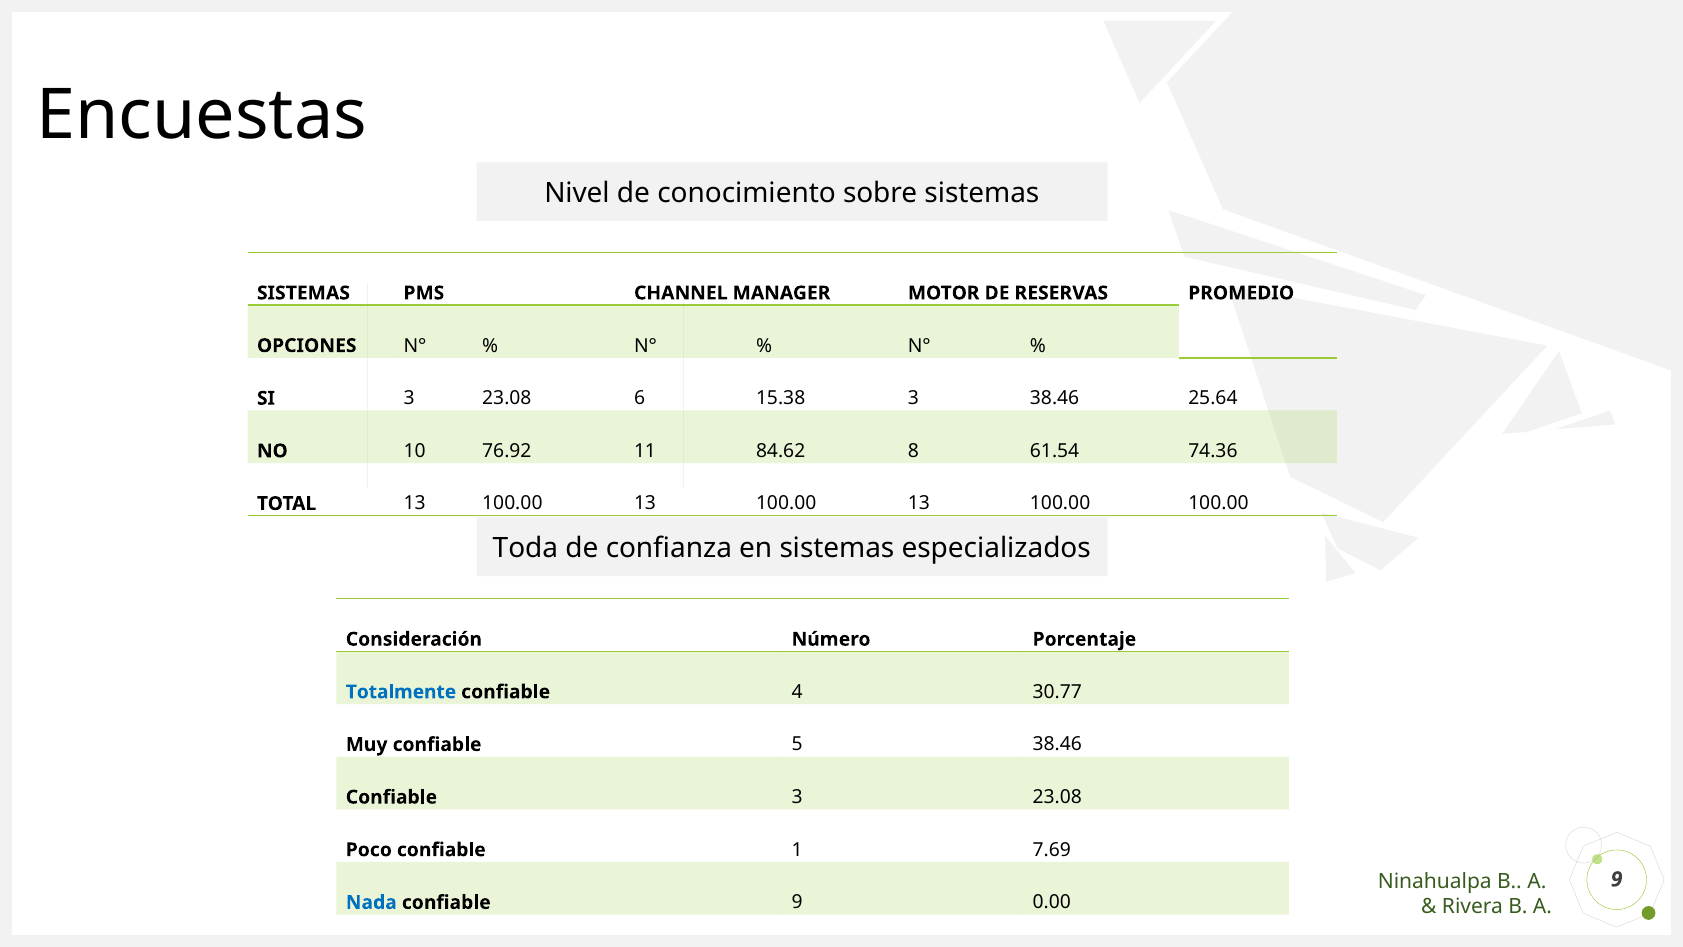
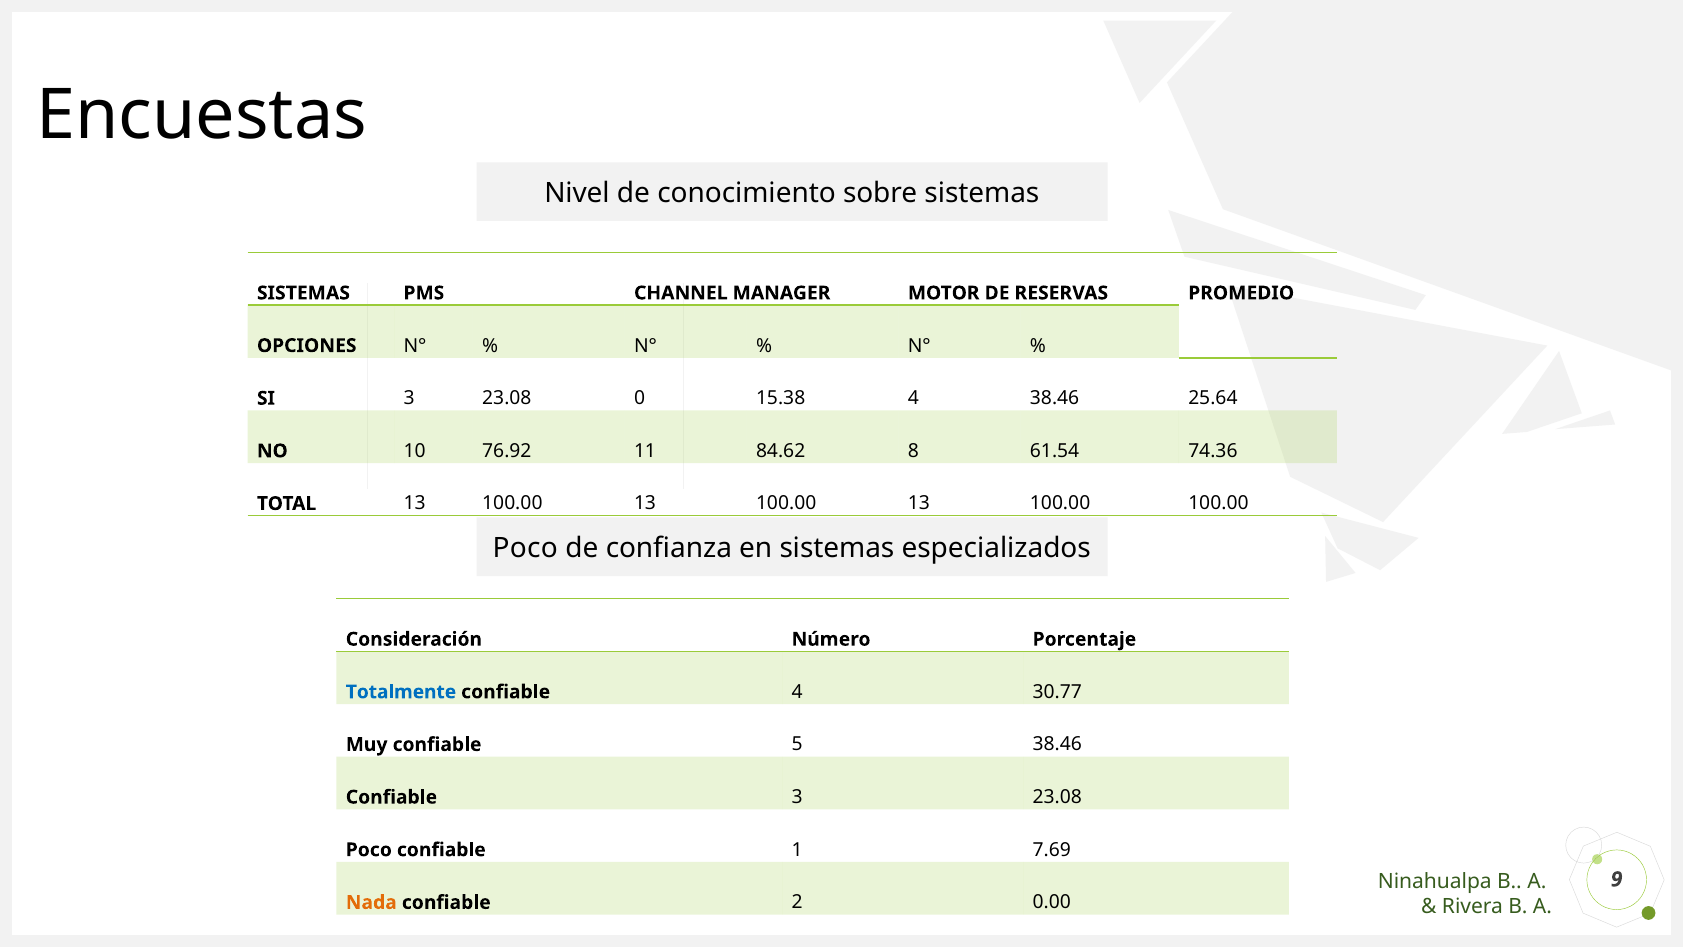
6: 6 -> 0
15.38 3: 3 -> 4
Toda at (525, 548): Toda -> Poco
Nada colour: blue -> orange
confiable 9: 9 -> 2
